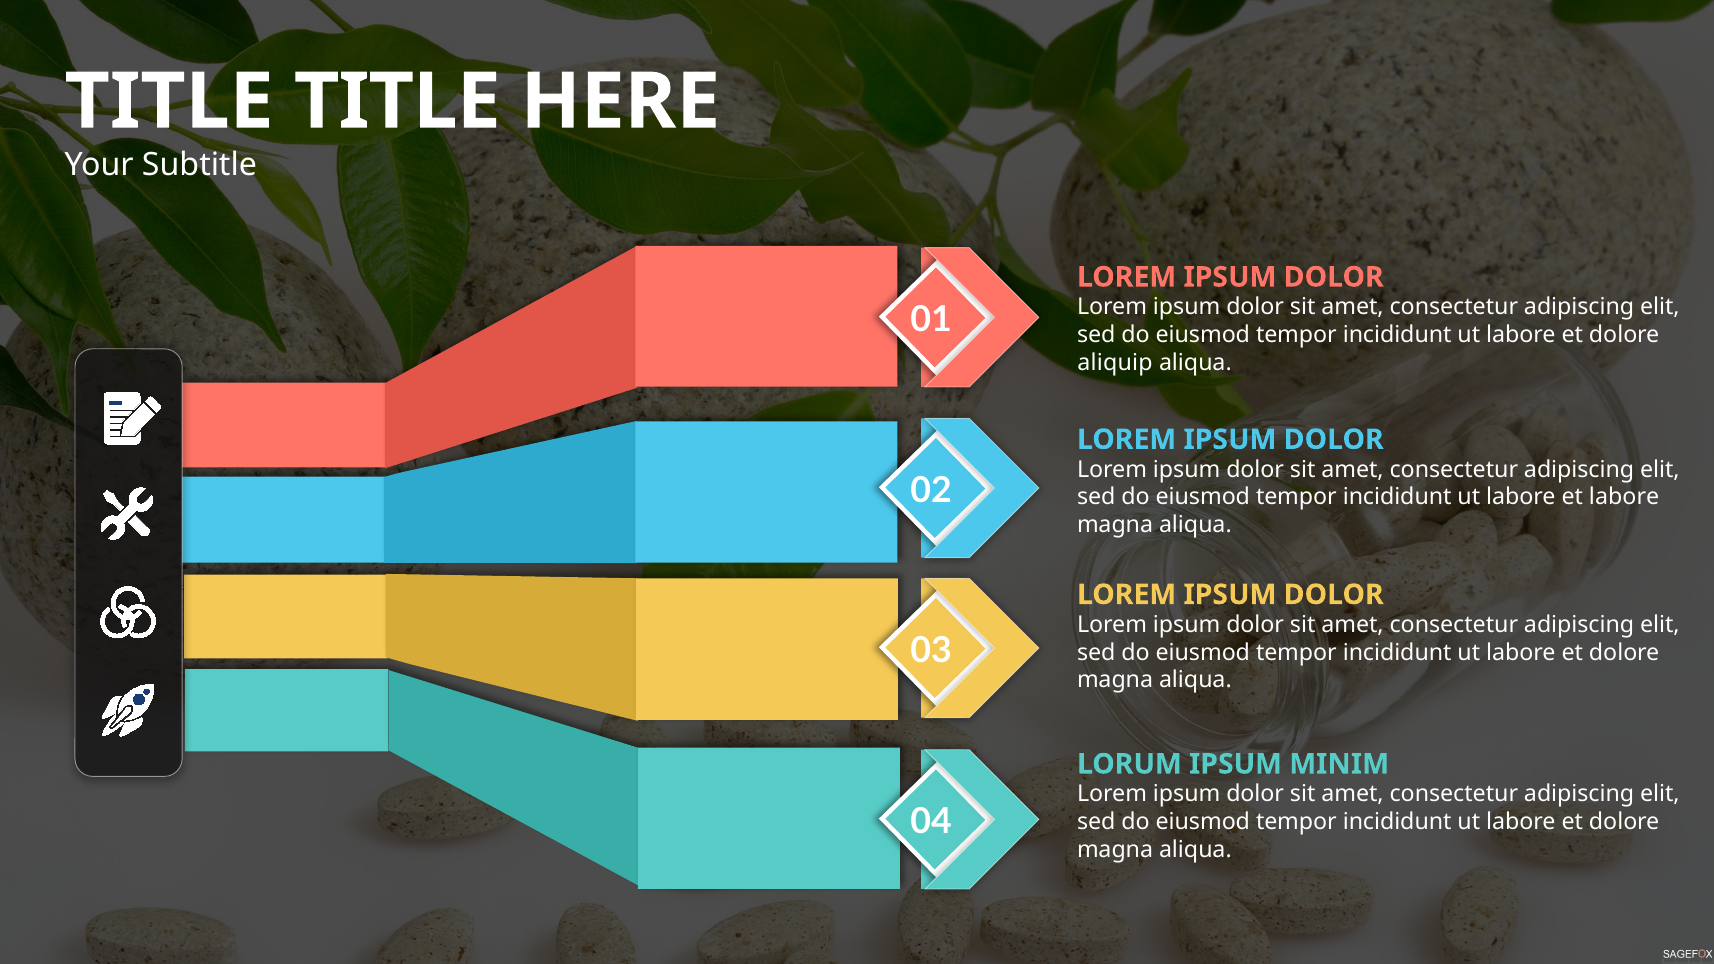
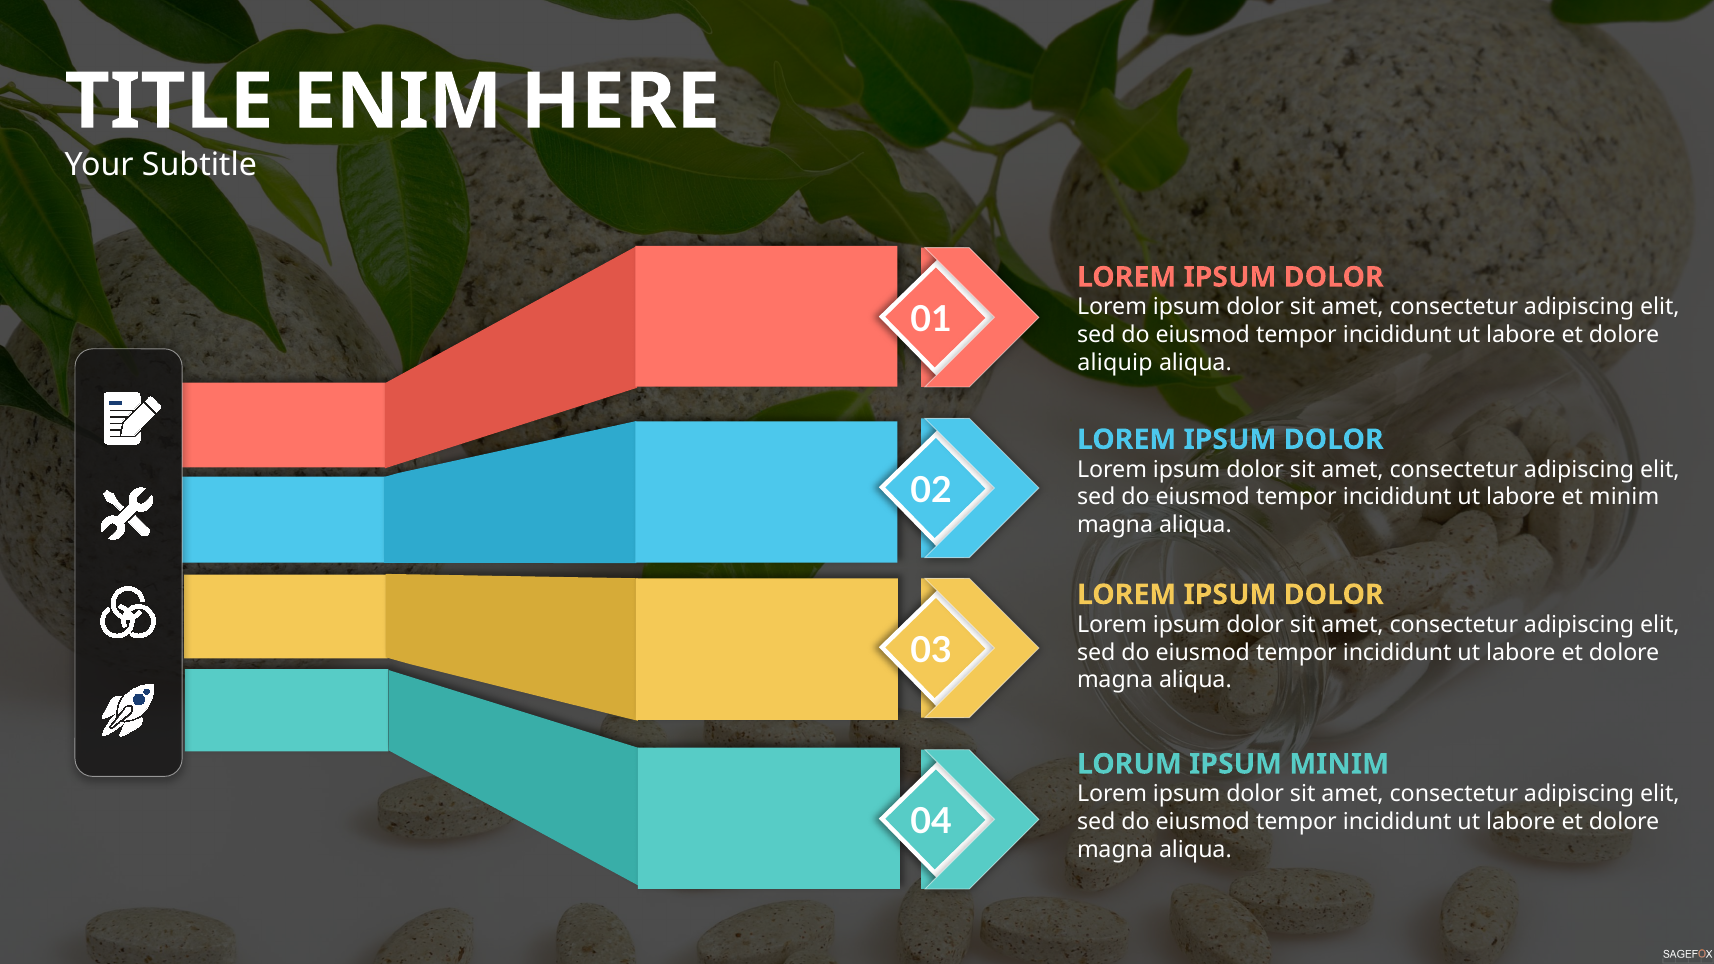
TITLE at (397, 102): TITLE -> ENIM
et labore: labore -> minim
